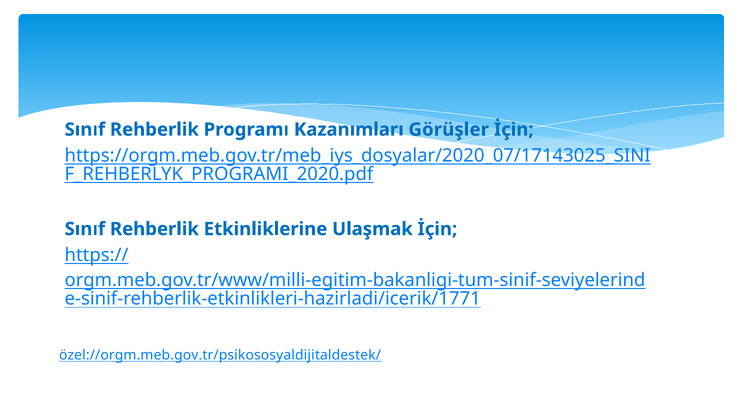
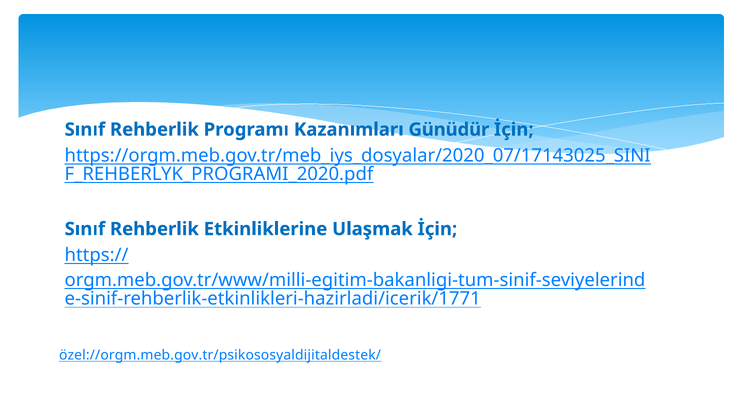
Görüşler: Görüşler -> Günüdür
